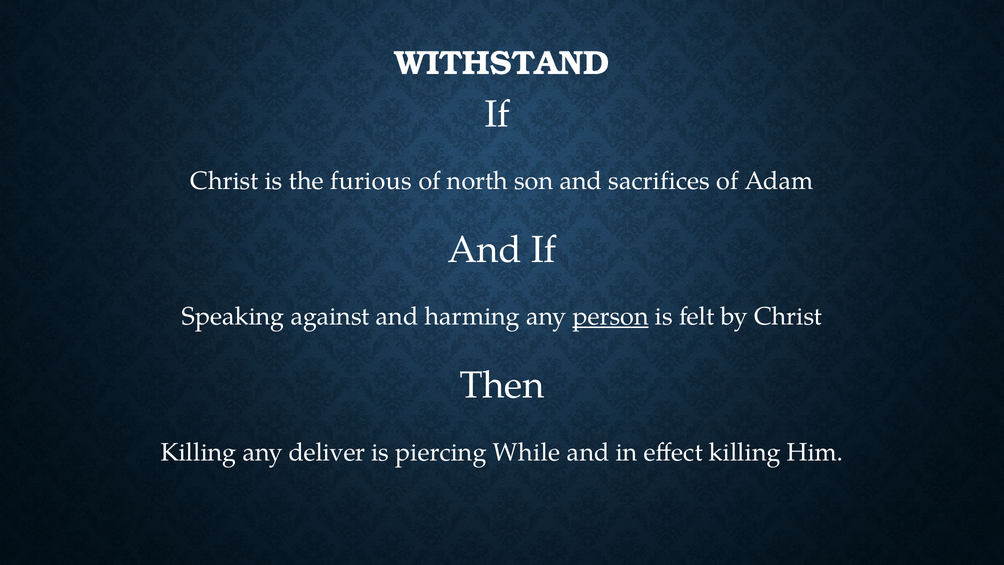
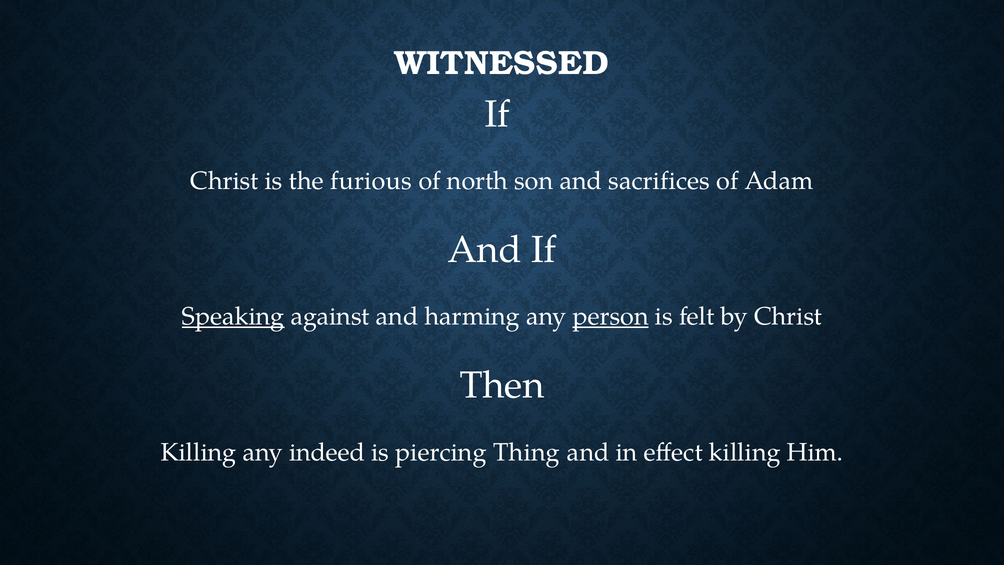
WITHSTAND: WITHSTAND -> WITNESSED
Speaking underline: none -> present
deliver: deliver -> indeed
While: While -> Thing
